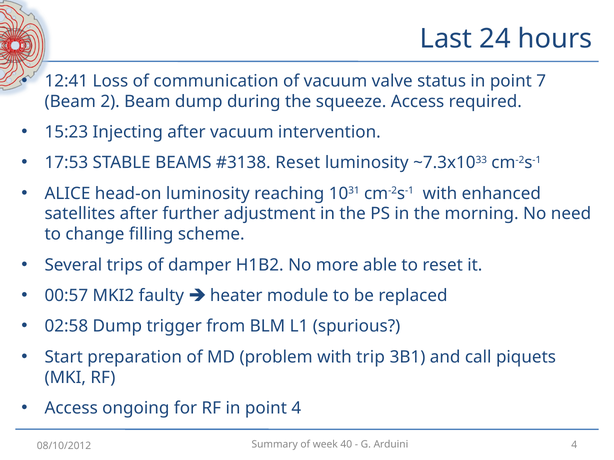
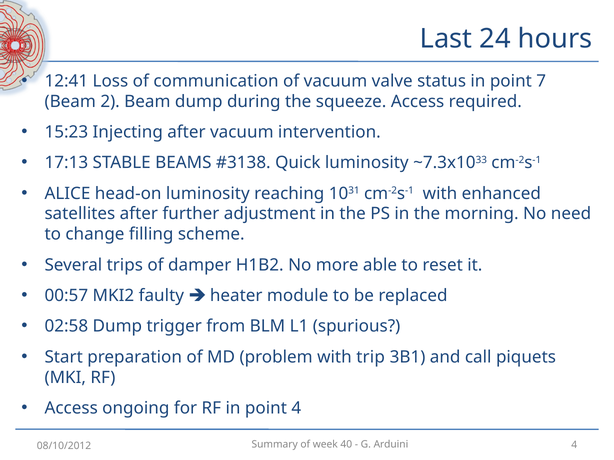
17:53: 17:53 -> 17:13
Reset at (298, 163): Reset -> Quick
